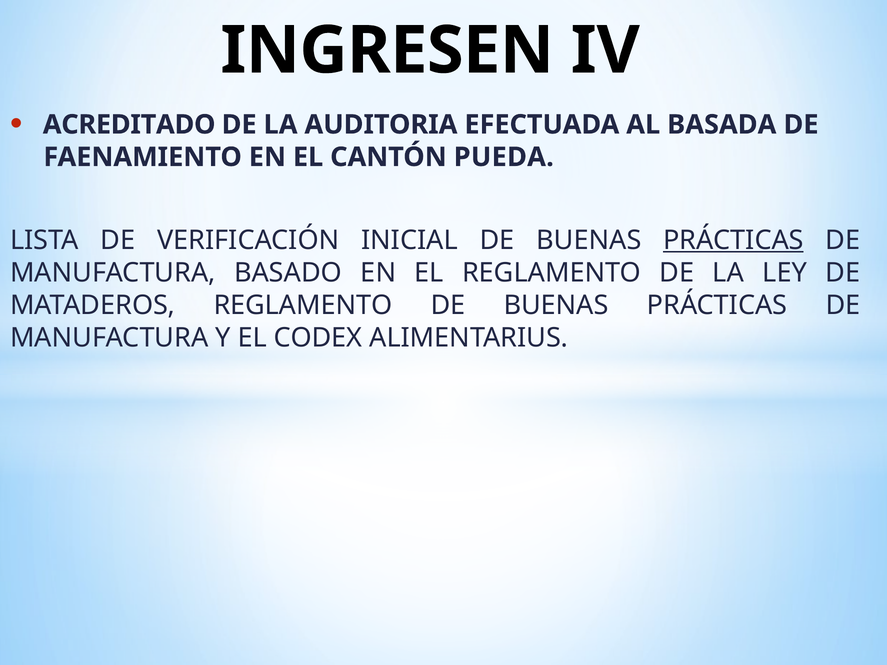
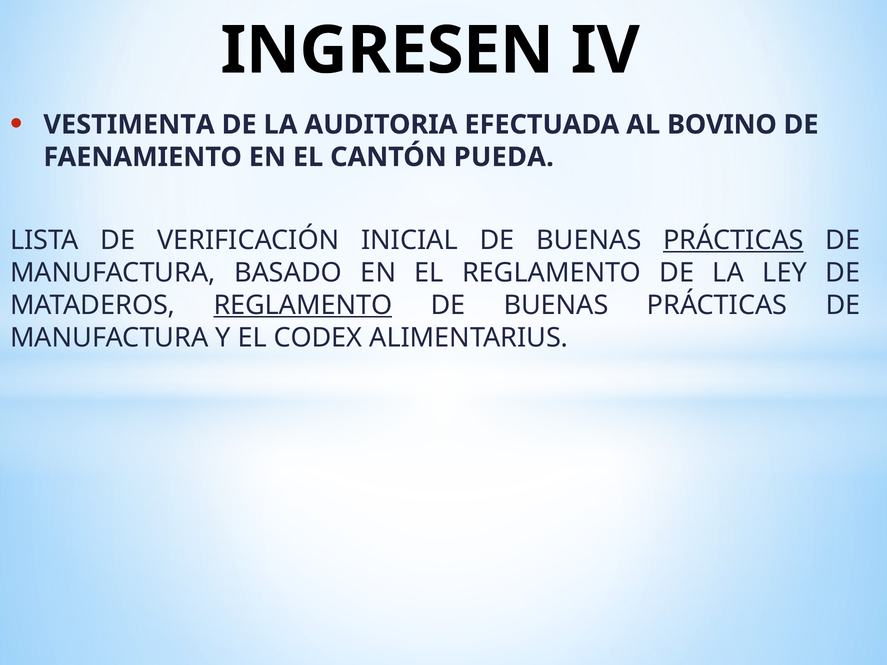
ACREDITADO: ACREDITADO -> VESTIMENTA
BASADA: BASADA -> BOVINO
REGLAMENTO at (303, 305) underline: none -> present
